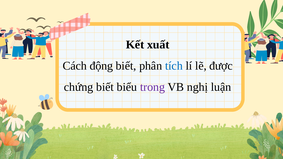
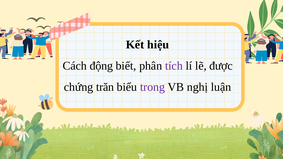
xuất: xuất -> hiệu
tích colour: blue -> purple
chứng biết: biết -> trăn
